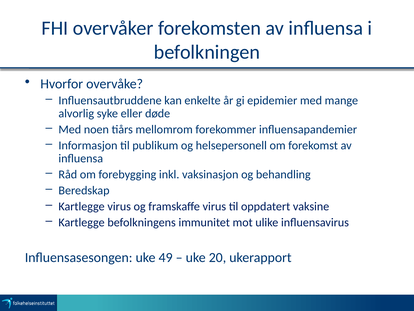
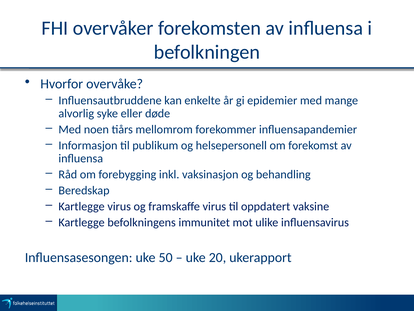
49: 49 -> 50
